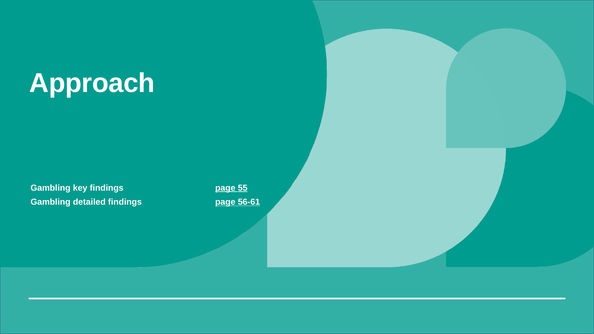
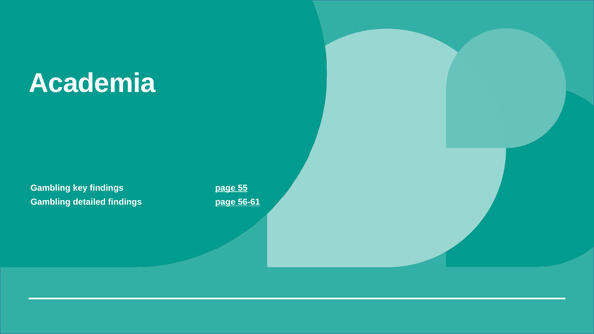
Approach: Approach -> Academia
